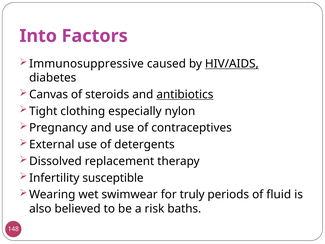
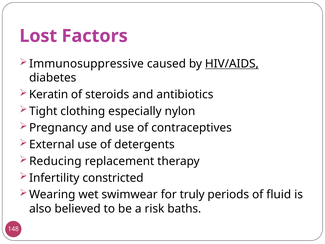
Into: Into -> Lost
Canvas: Canvas -> Keratin
antibiotics underline: present -> none
Dissolved: Dissolved -> Reducing
susceptible: susceptible -> constricted
